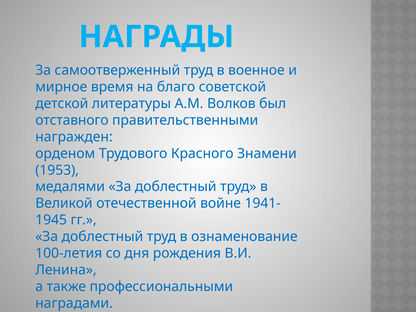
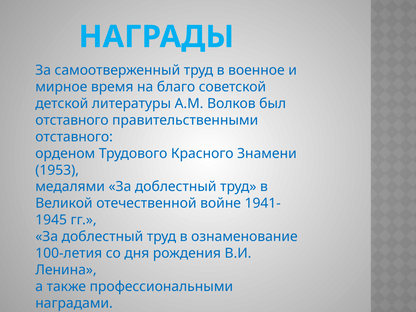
награжден at (74, 137): награжден -> отставного
